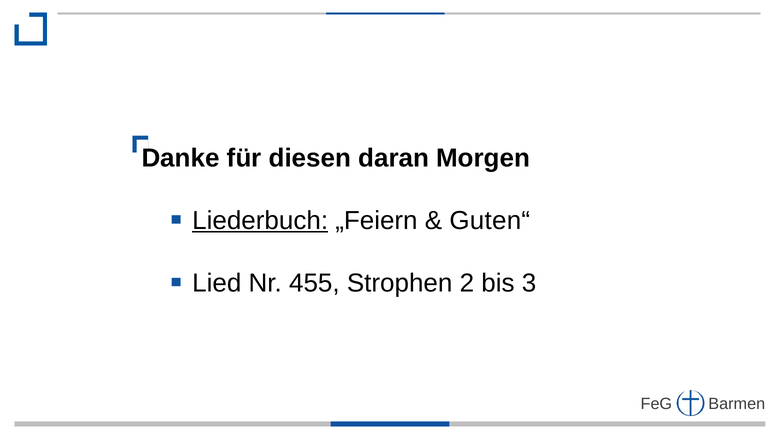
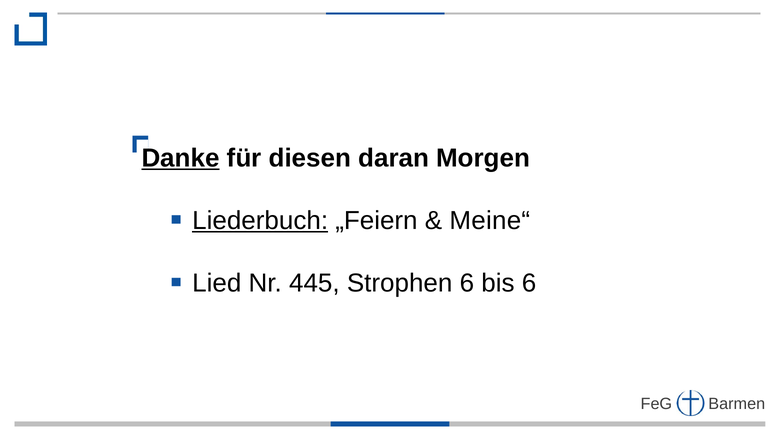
Danke underline: none -> present
Guten“: Guten“ -> Meine“
455: 455 -> 445
Strophen 2: 2 -> 6
bis 3: 3 -> 6
